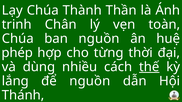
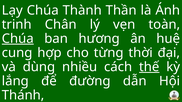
Chúa at (18, 39) underline: none -> present
ban nguồn: nguồn -> hương
phép: phép -> cung
để nguồn: nguồn -> đường
